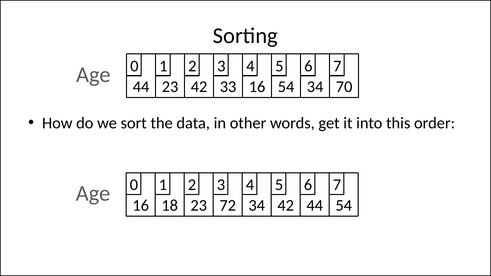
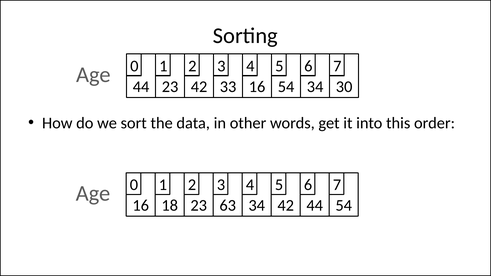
70: 70 -> 30
72: 72 -> 63
